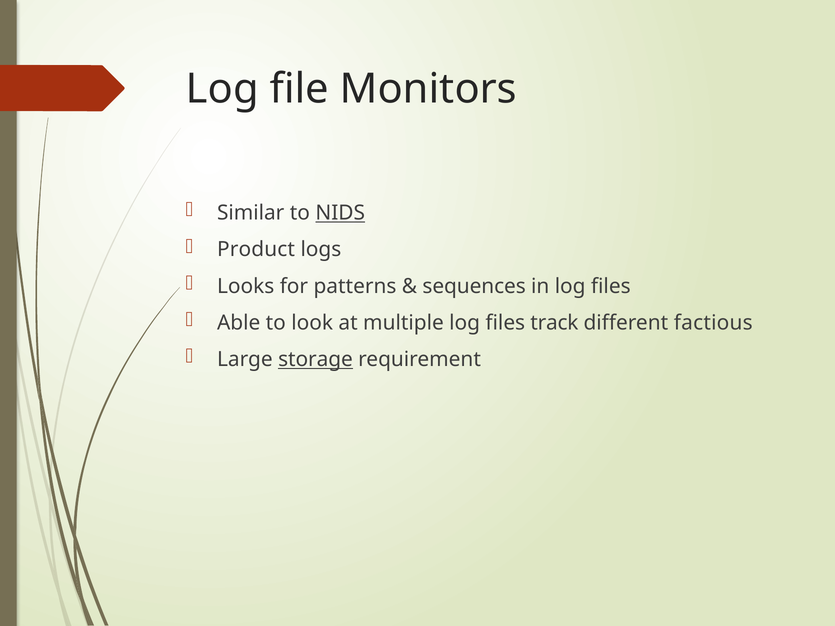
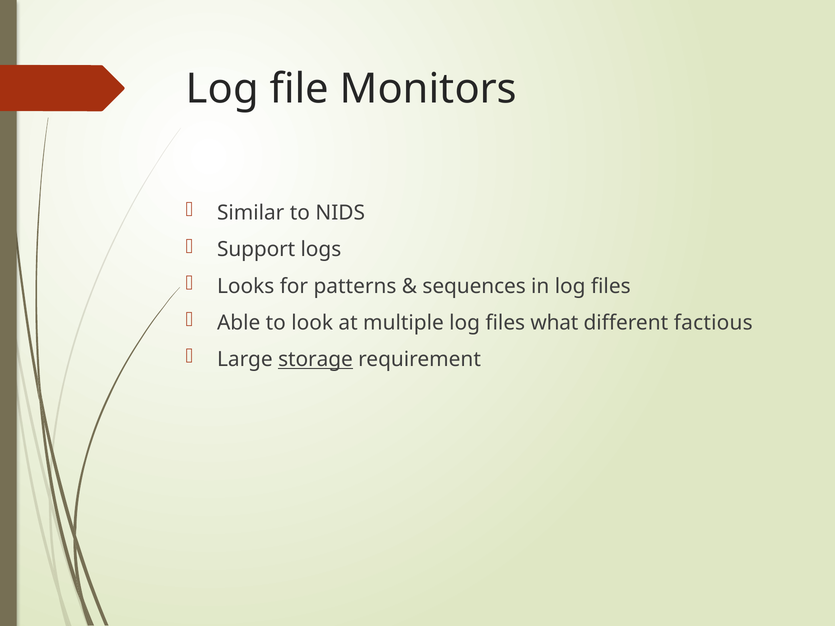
NIDS underline: present -> none
Product: Product -> Support
track: track -> what
